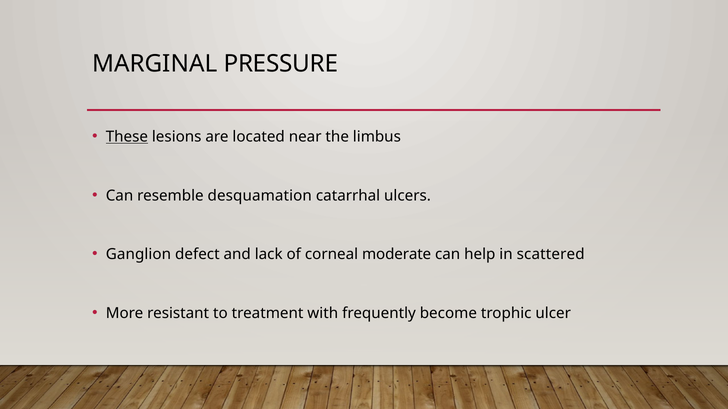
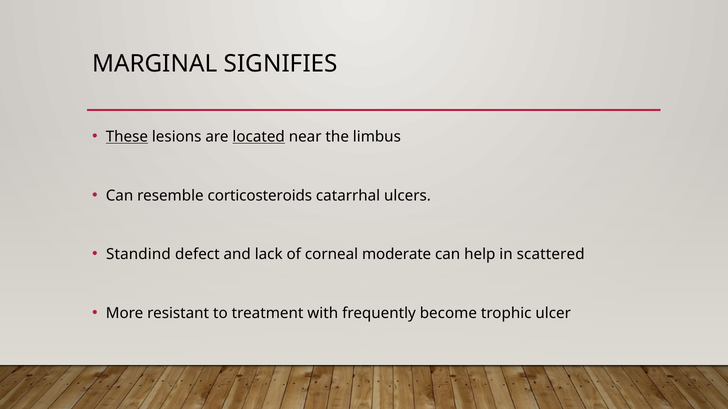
PRESSURE: PRESSURE -> SIGNIFIES
located underline: none -> present
desquamation: desquamation -> corticosteroids
Ganglion: Ganglion -> Standind
